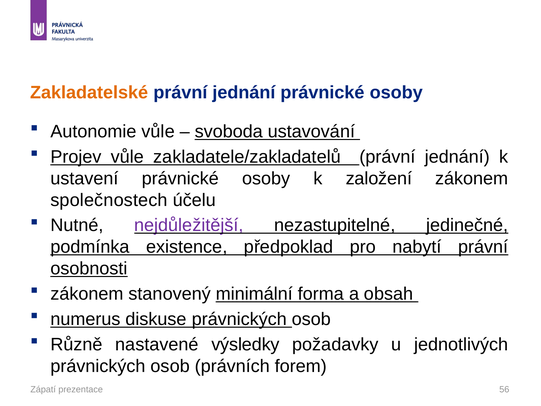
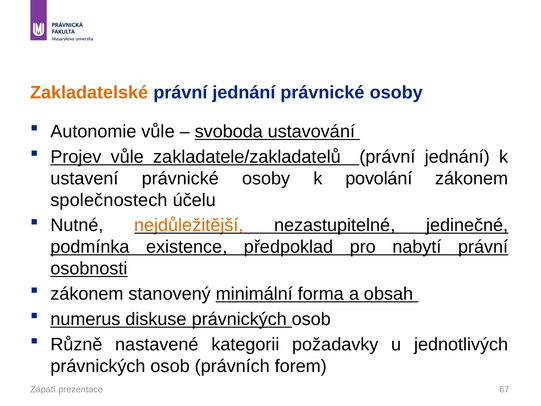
založení: založení -> povolání
nejdůležitější colour: purple -> orange
výsledky: výsledky -> kategorii
56: 56 -> 67
